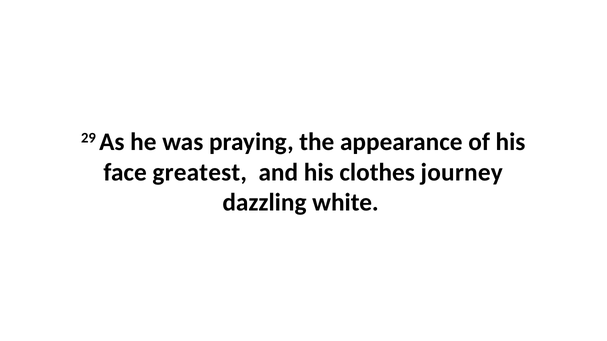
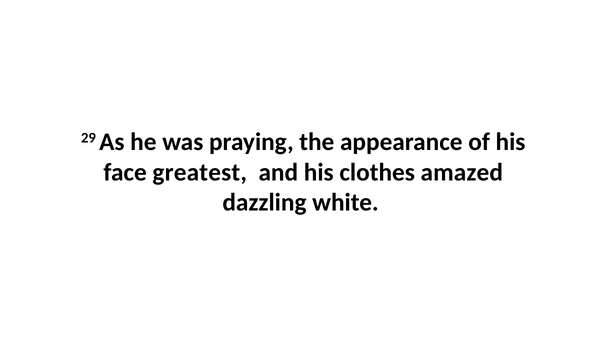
journey: journey -> amazed
